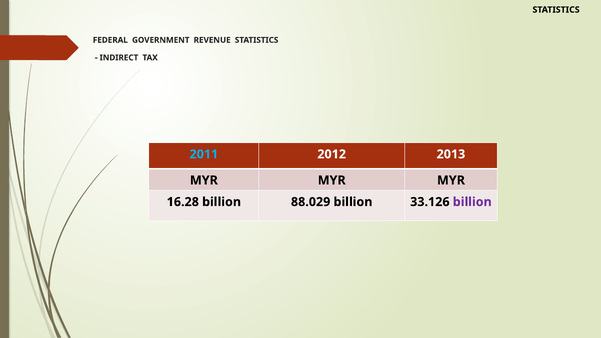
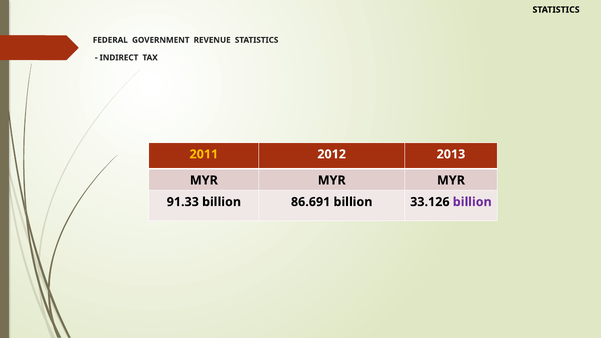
2011 colour: light blue -> yellow
16.28: 16.28 -> 91.33
88.029: 88.029 -> 86.691
